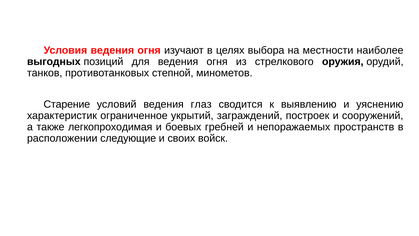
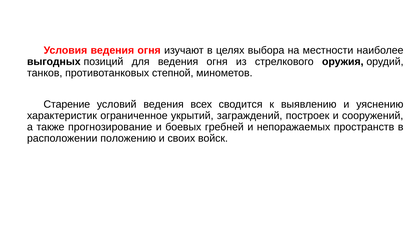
глаз: глаз -> всех
легкопроходимая: легкопроходимая -> прогнозирование
следующие: следующие -> положению
